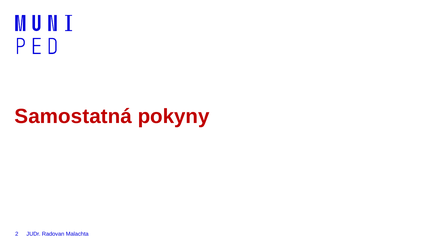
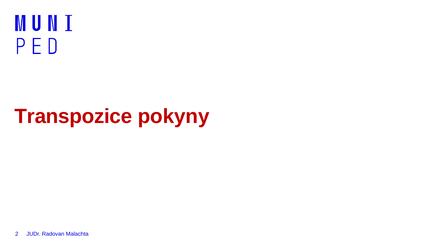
Samostatná: Samostatná -> Transpozice
